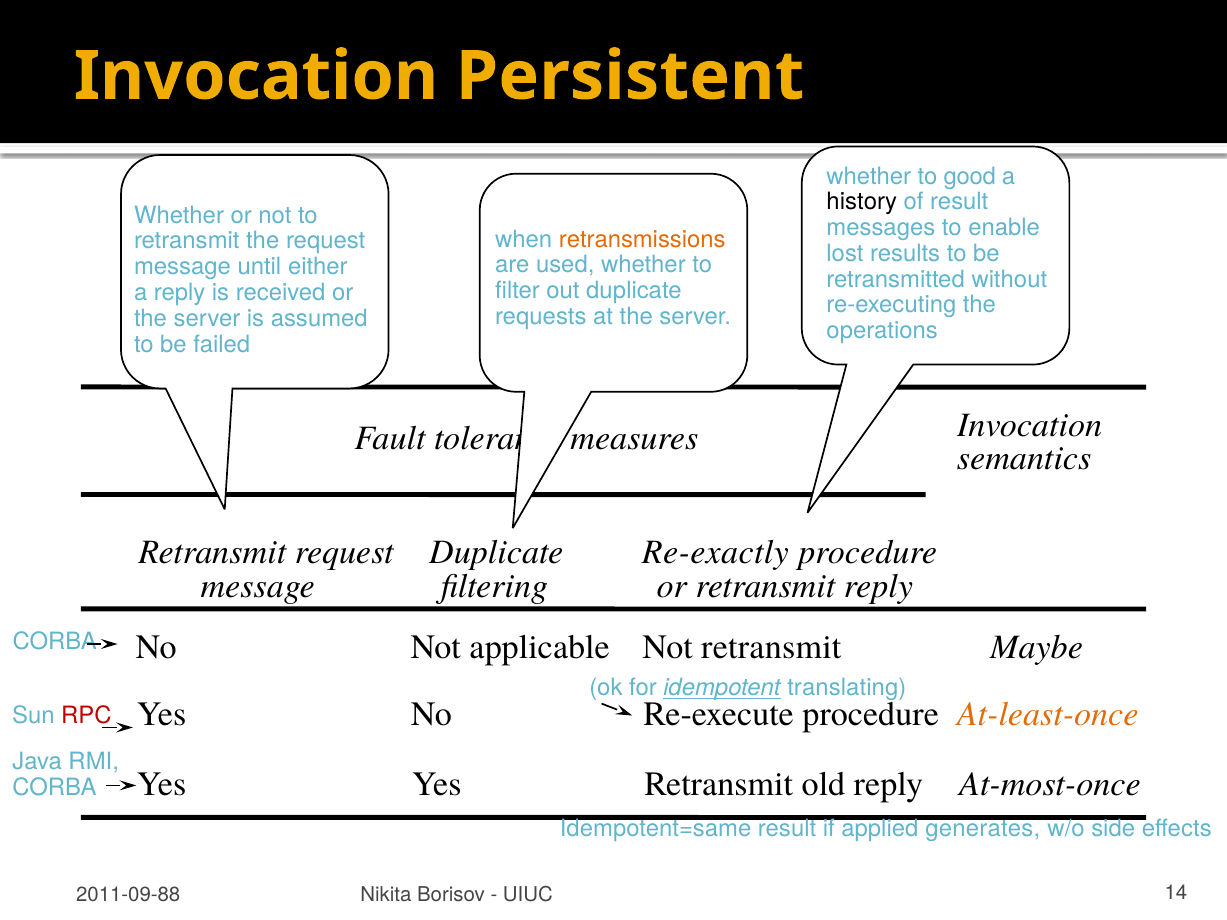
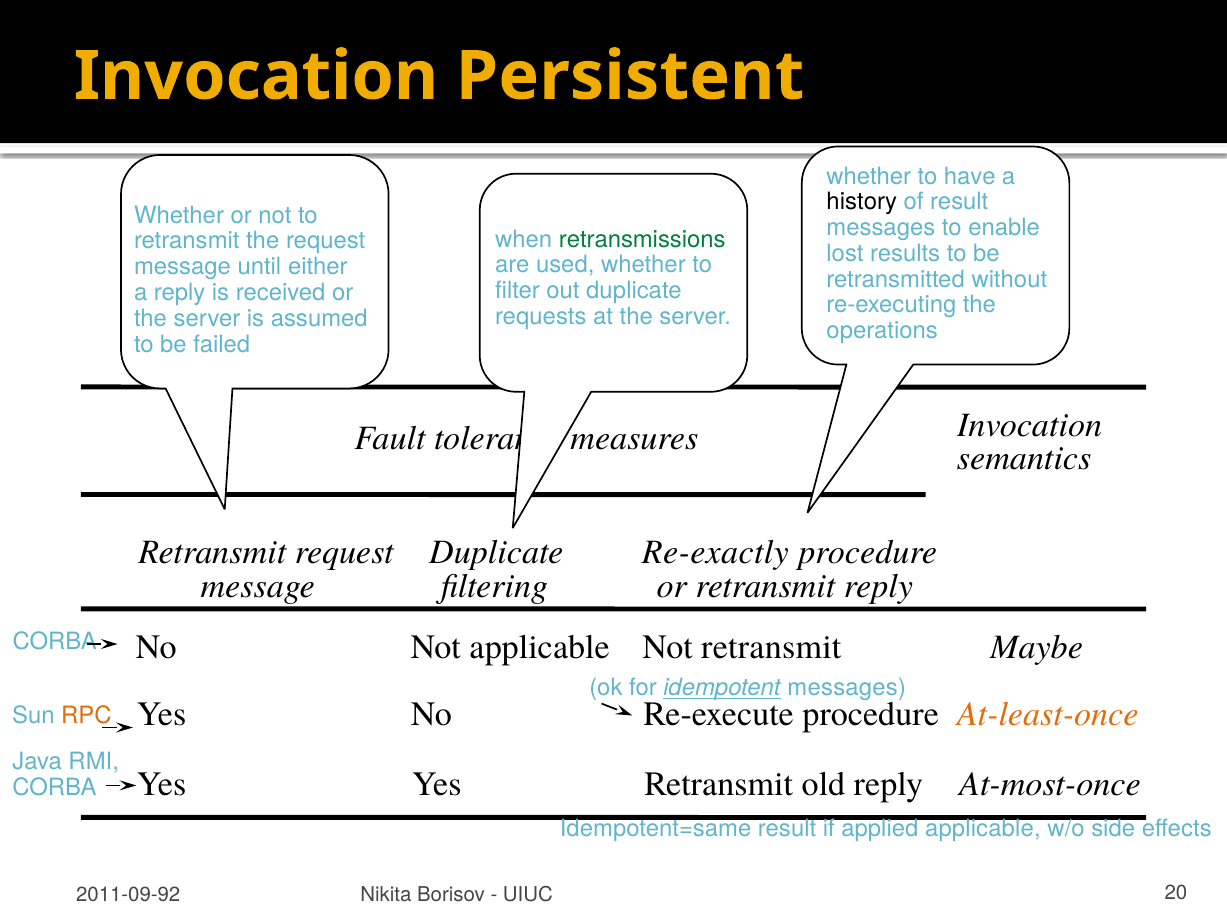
good: good -> have
retransmissions colour: orange -> green
idempotent translating: translating -> messages
RPC colour: red -> orange
applied generates: generates -> applicable
2011-09-88: 2011-09-88 -> 2011-09-92
14: 14 -> 20
